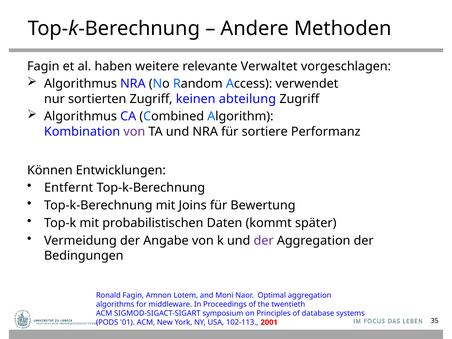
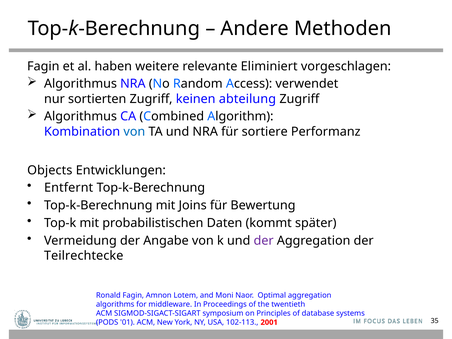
Verwaltet: Verwaltet -> Eliminiert
von at (134, 132) colour: purple -> blue
Können: Können -> Objects
Bedingungen: Bedingungen -> Teilrechtecke
